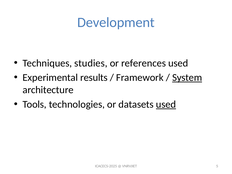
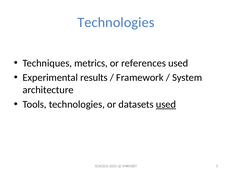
Development at (116, 22): Development -> Technologies
studies: studies -> metrics
System underline: present -> none
